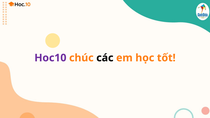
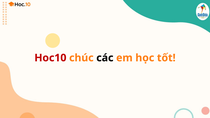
Hoc10 colour: purple -> red
